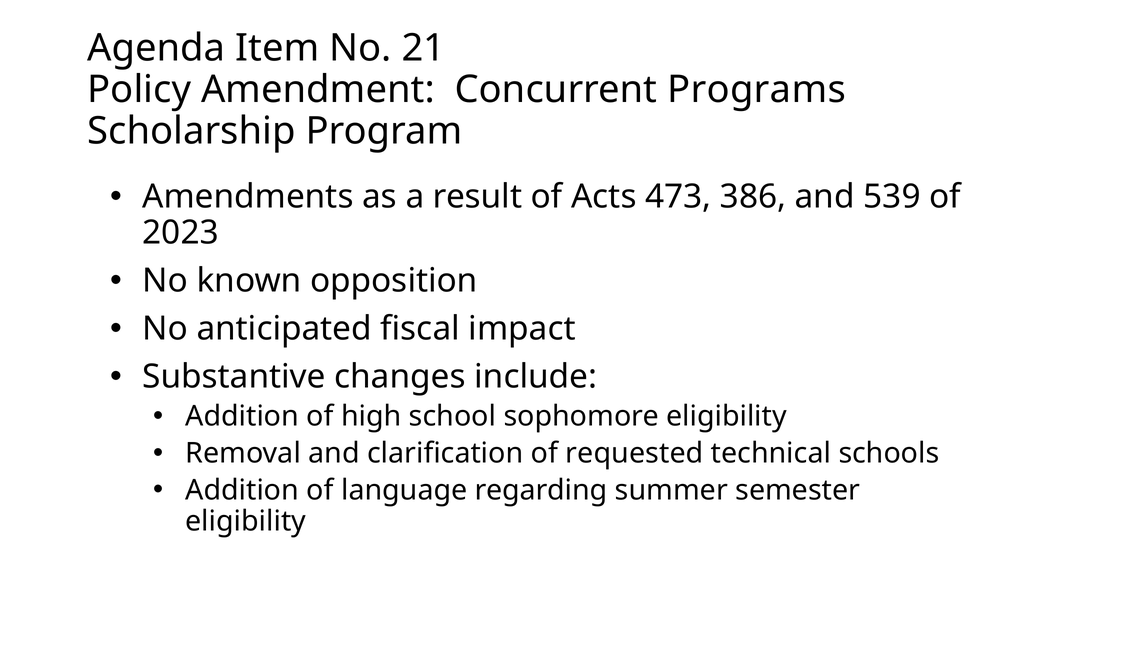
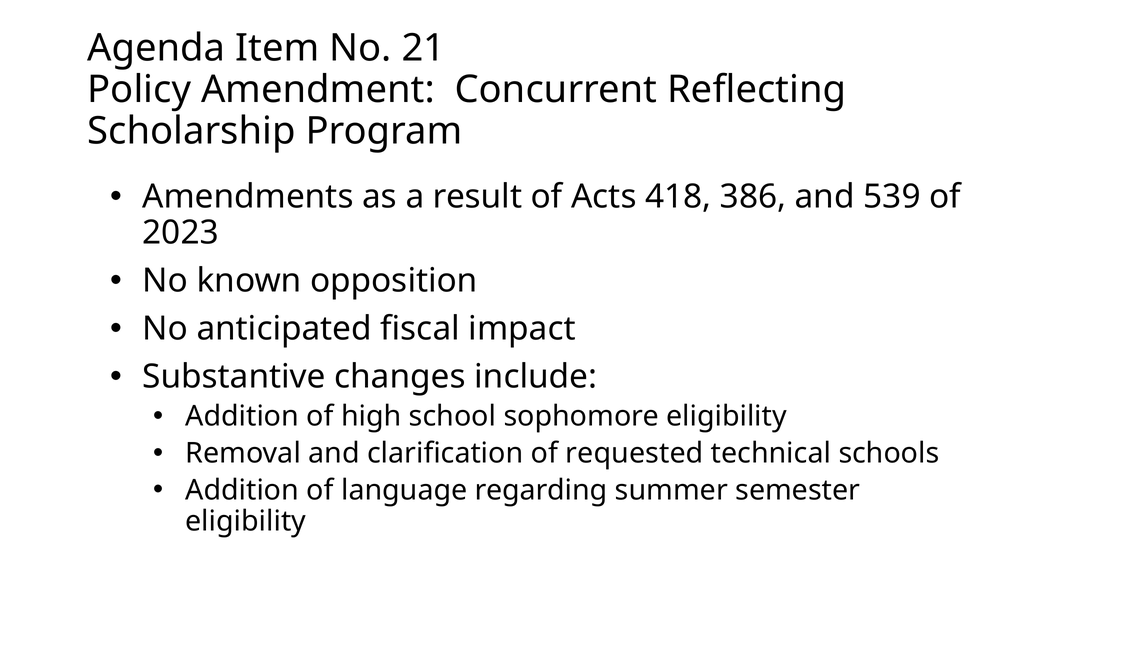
Programs: Programs -> Reflecting
473: 473 -> 418
